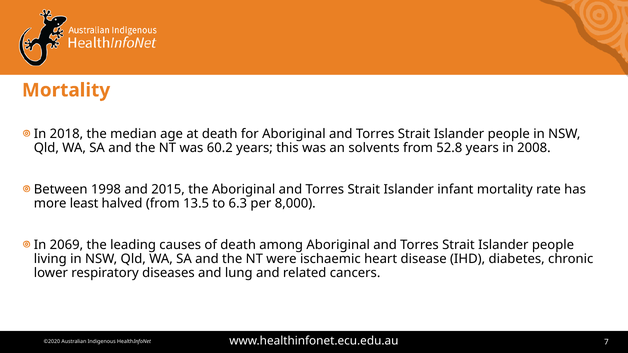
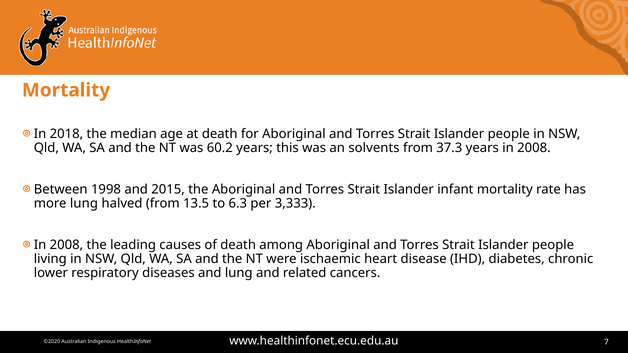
52.8: 52.8 -> 37.3
more least: least -> lung
8,000: 8,000 -> 3,333
2069 at (66, 245): 2069 -> 2008
